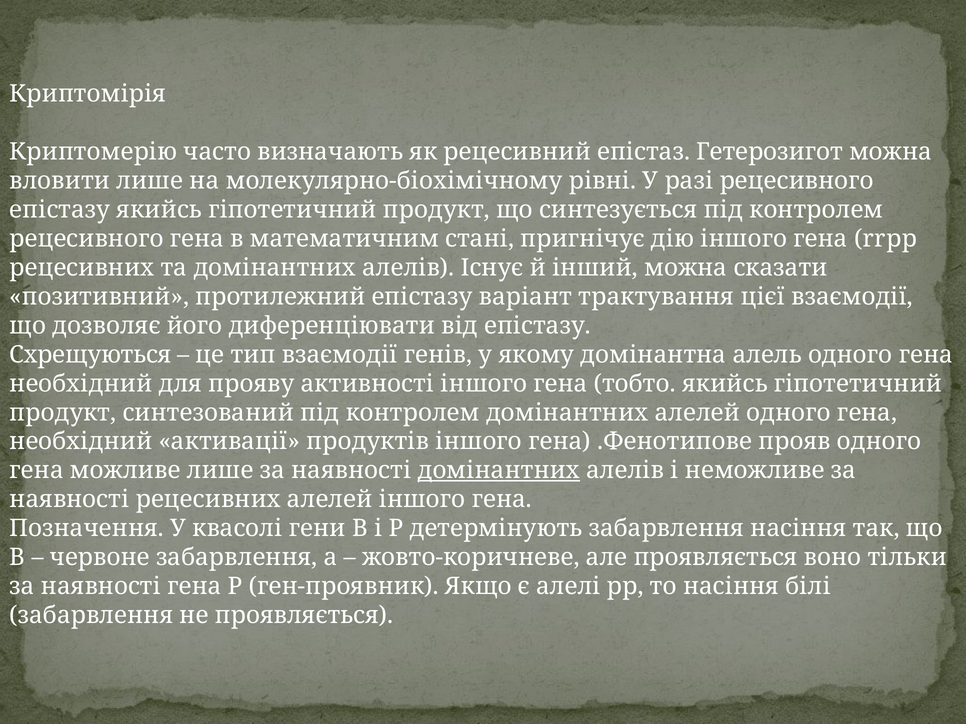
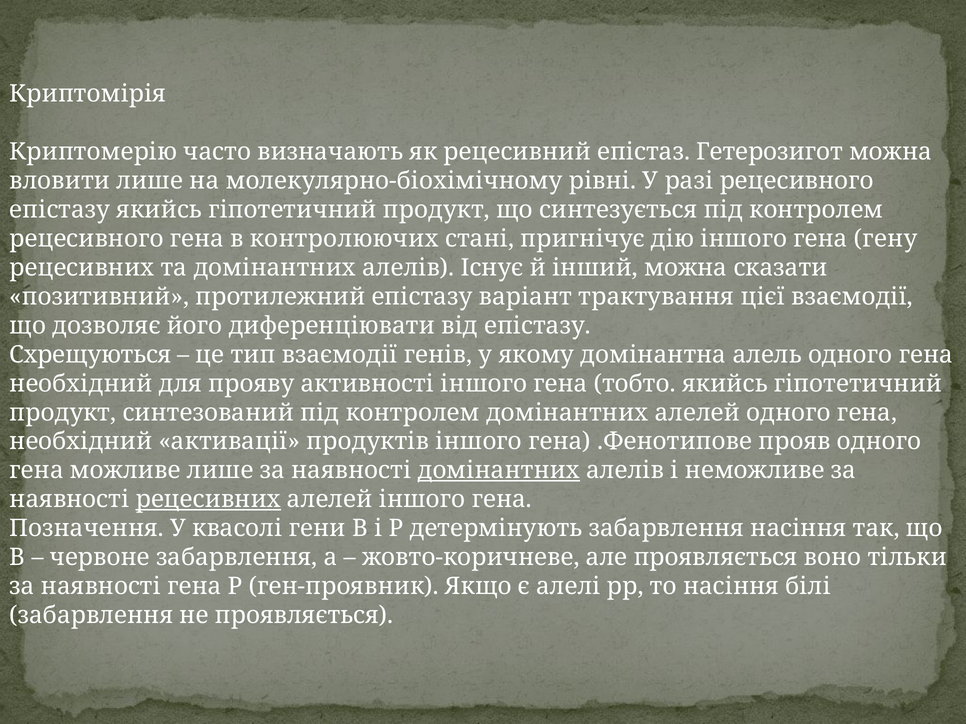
математичним: математичним -> контролюючих
rrрр: rrрр -> гену
рецесивних at (208, 500) underline: none -> present
